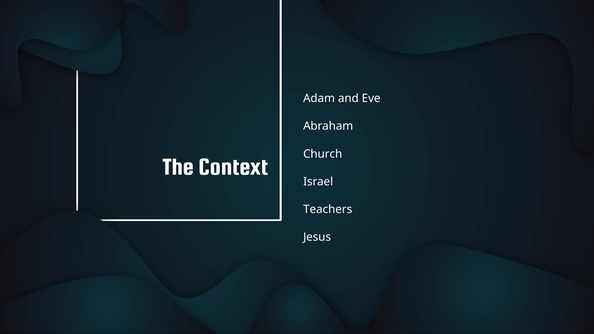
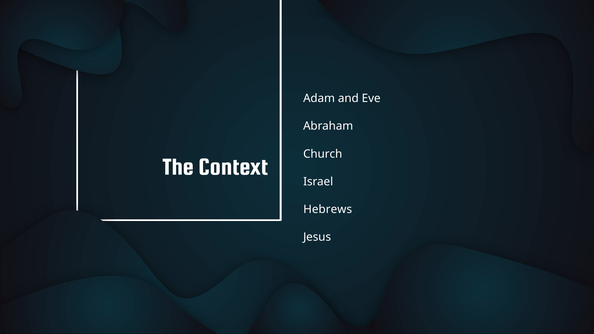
Teachers: Teachers -> Hebrews
